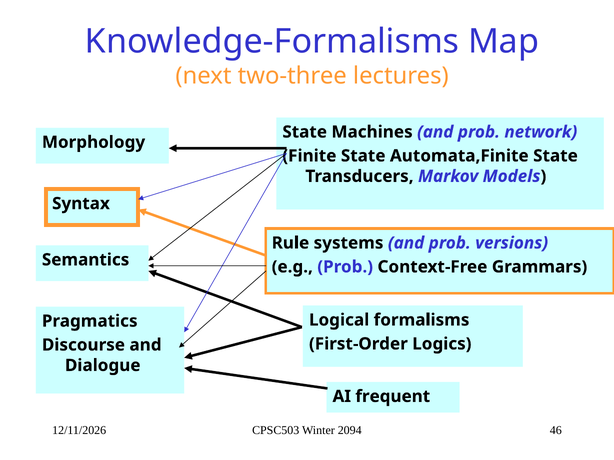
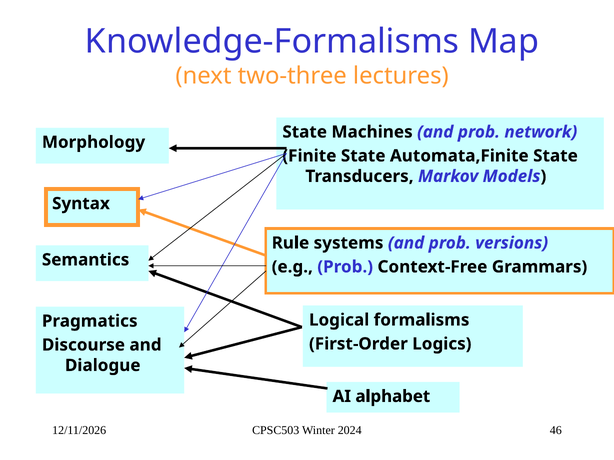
frequent: frequent -> alphabet
2094: 2094 -> 2024
